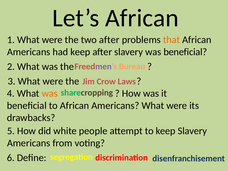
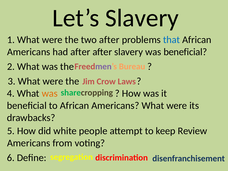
Let’s African: African -> Slavery
that colour: orange -> blue
had keep: keep -> after
keep Slavery: Slavery -> Review
